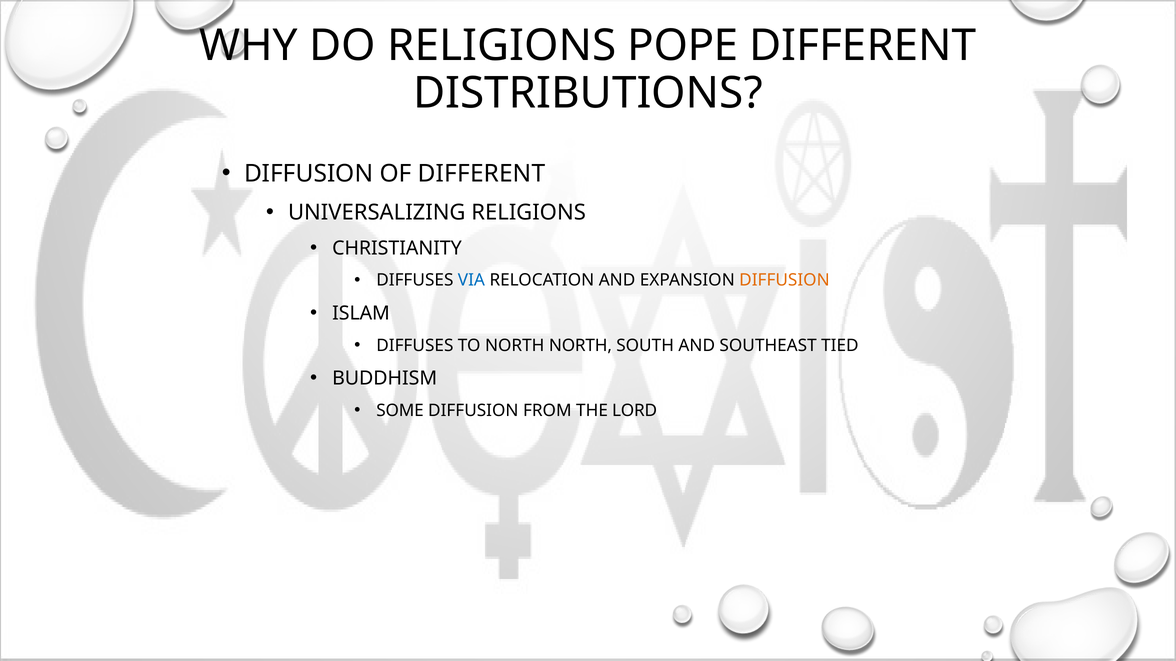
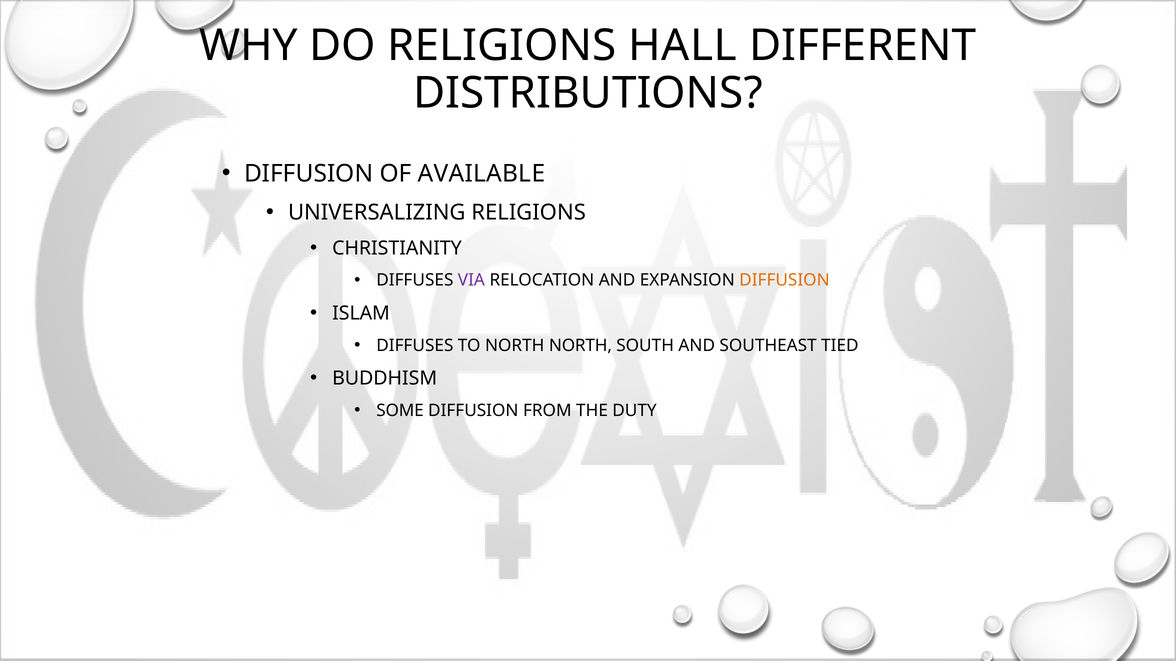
POPE: POPE -> HALL
OF DIFFERENT: DIFFERENT -> AVAILABLE
VIA colour: blue -> purple
LORD: LORD -> DUTY
